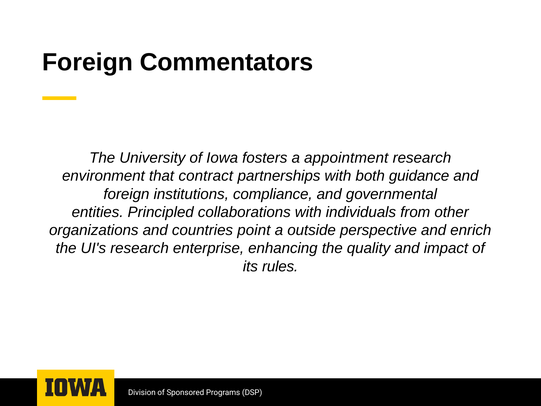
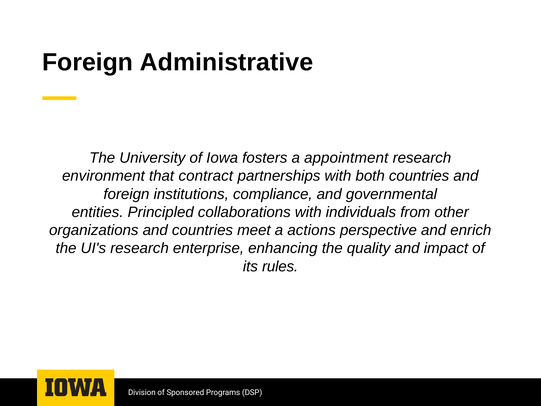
Commentators: Commentators -> Administrative
both guidance: guidance -> countries
point: point -> meet
outside: outside -> actions
